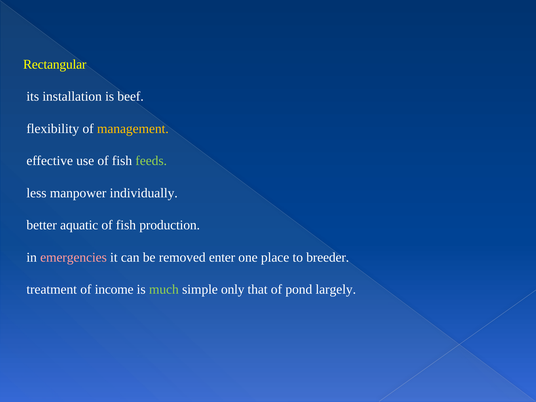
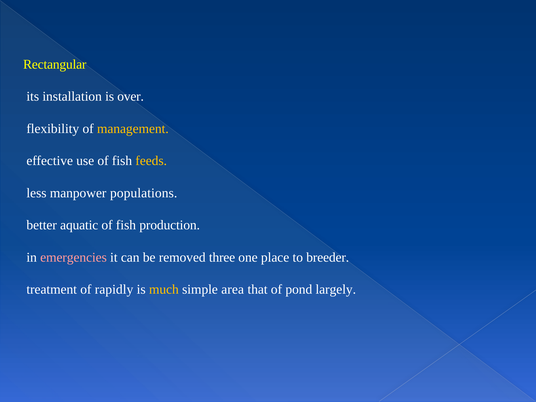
beef: beef -> over
feeds colour: light green -> yellow
individually: individually -> populations
enter: enter -> three
income: income -> rapidly
much colour: light green -> yellow
only: only -> area
